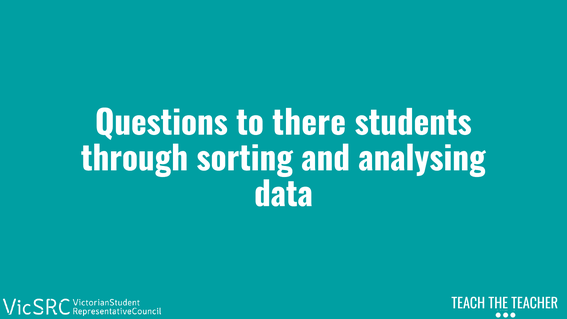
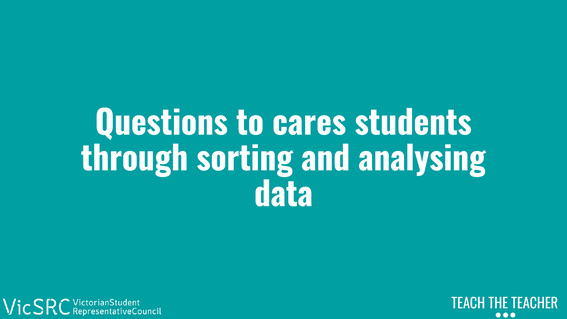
there: there -> cares
